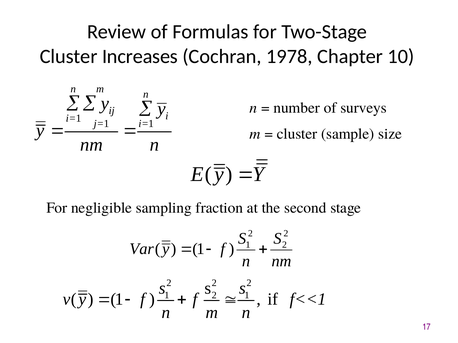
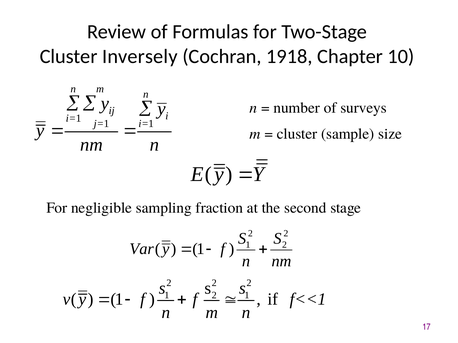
Increases: Increases -> Inversely
1978: 1978 -> 1918
